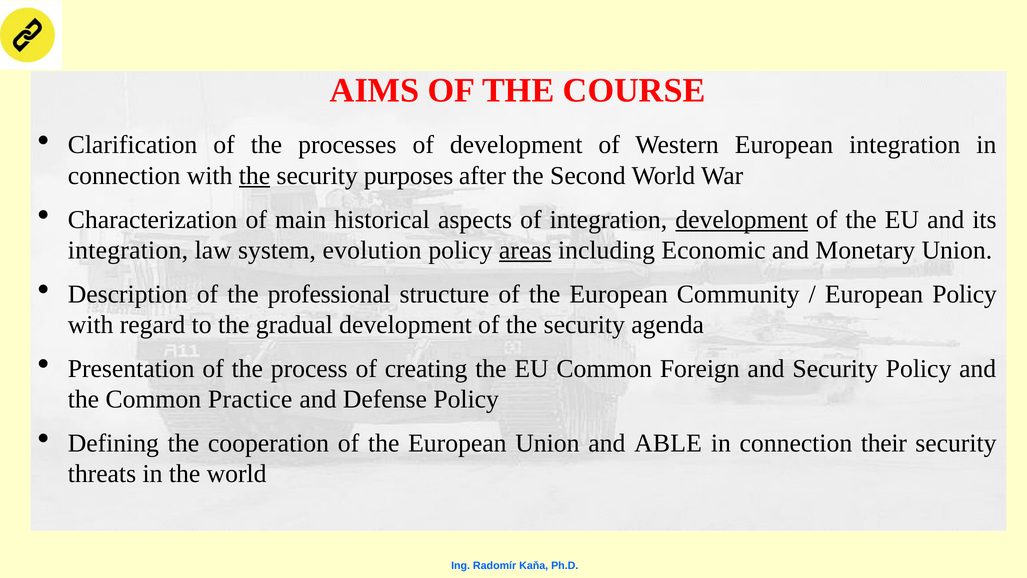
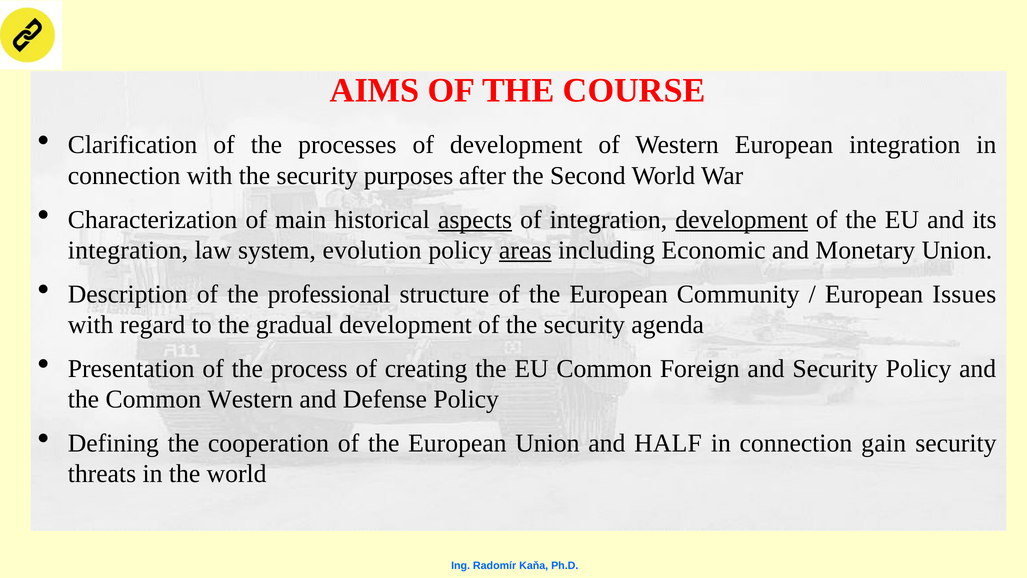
the at (255, 176) underline: present -> none
aspects underline: none -> present
European Policy: Policy -> Issues
Common Practice: Practice -> Western
ABLE: ABLE -> HALF
their: their -> gain
